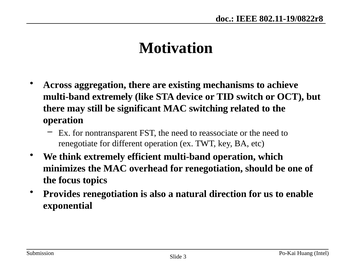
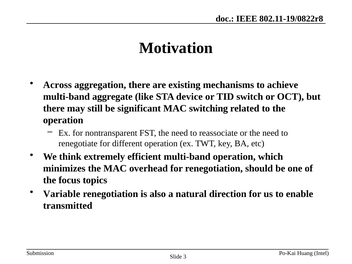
multi-band extremely: extremely -> aggregate
Provides: Provides -> Variable
exponential: exponential -> transmitted
